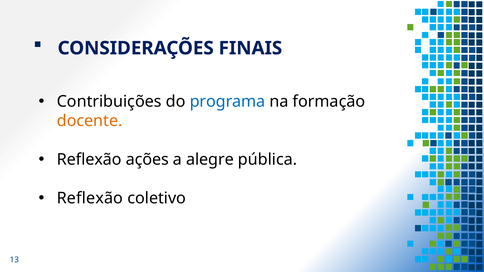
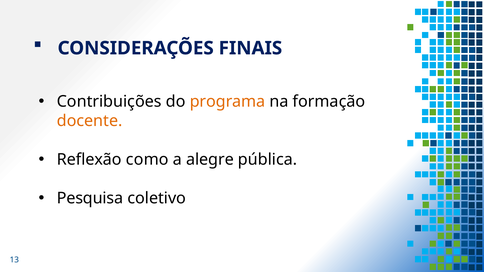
programa colour: blue -> orange
ações: ações -> como
Reflexão at (90, 199): Reflexão -> Pesquisa
